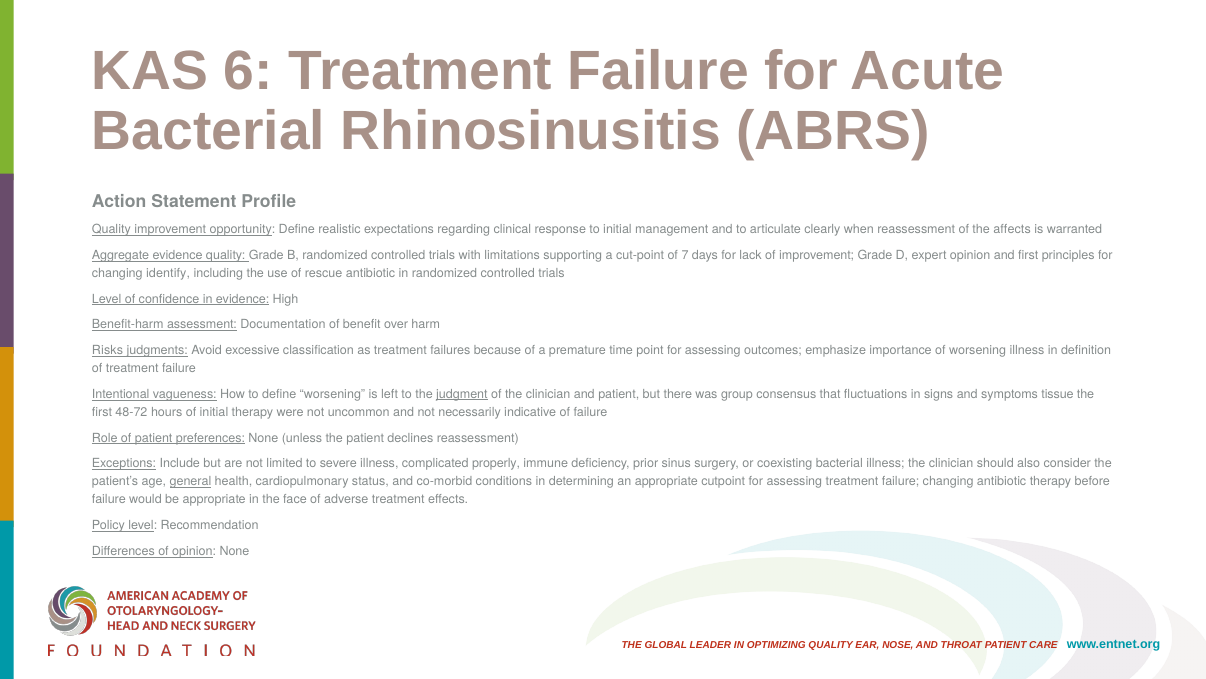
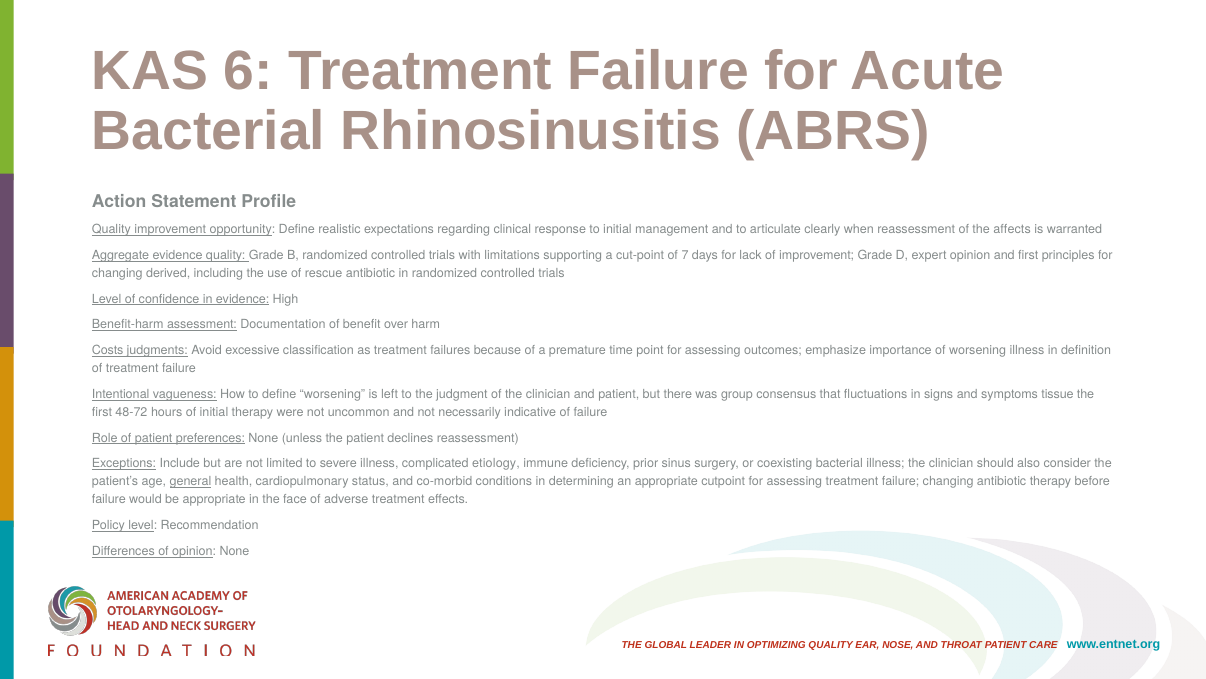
identify: identify -> derived
Risks: Risks -> Costs
judgment underline: present -> none
properly: properly -> etiology
